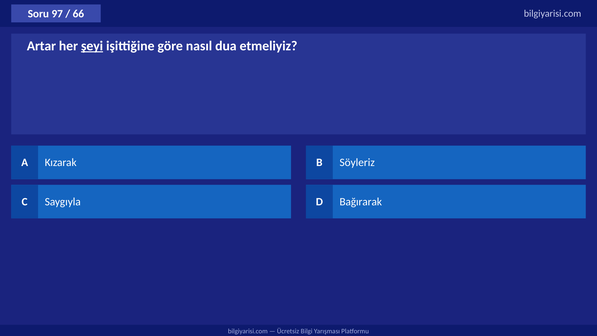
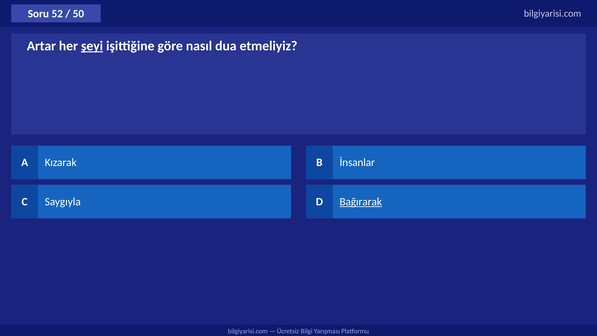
97: 97 -> 52
66: 66 -> 50
Söyleriz: Söyleriz -> İnsanlar
Bağırarak underline: none -> present
